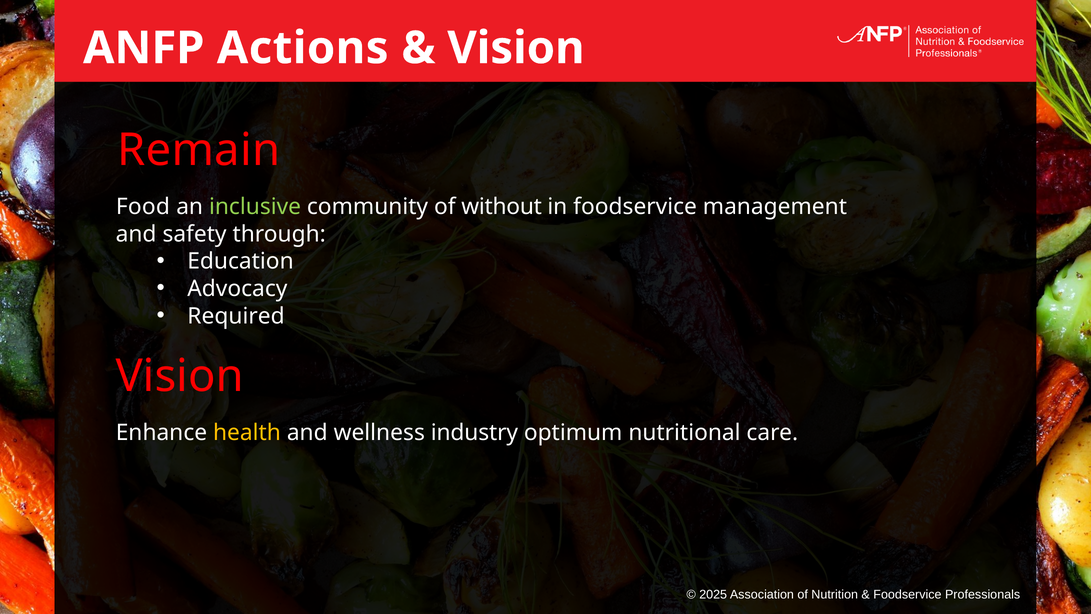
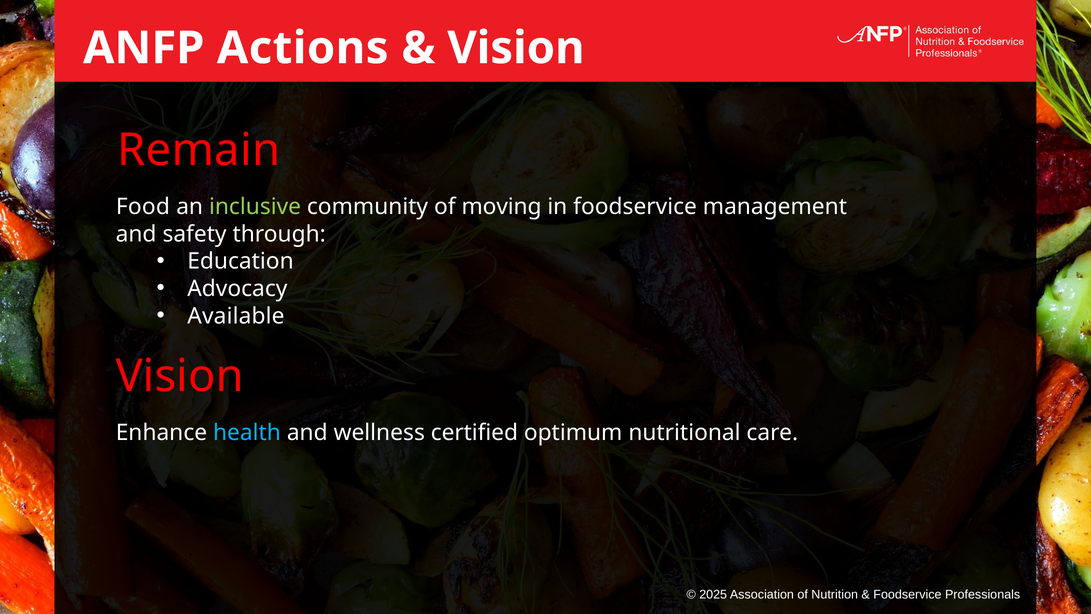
without: without -> moving
Required: Required -> Available
health colour: yellow -> light blue
industry: industry -> certified
